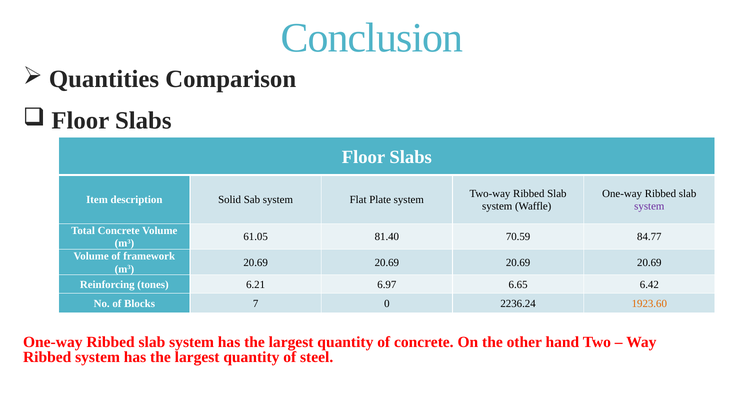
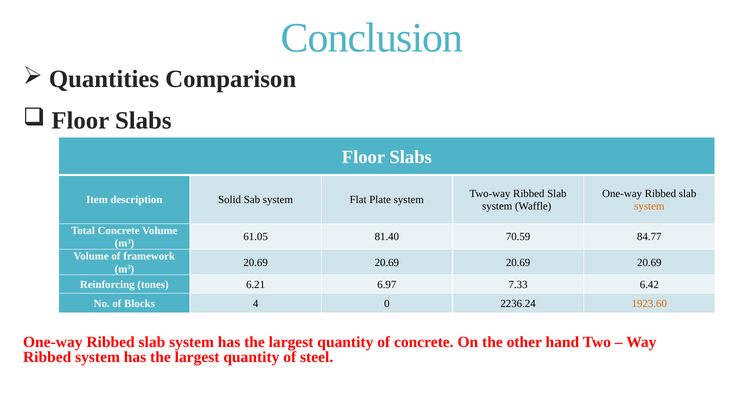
system at (649, 207) colour: purple -> orange
6.65: 6.65 -> 7.33
7: 7 -> 4
